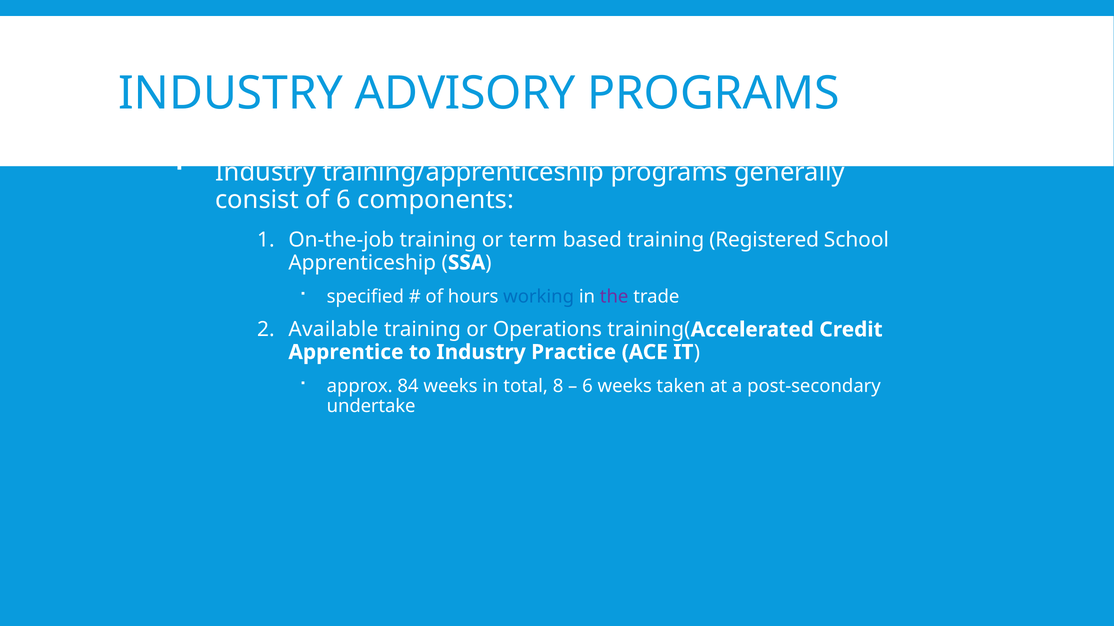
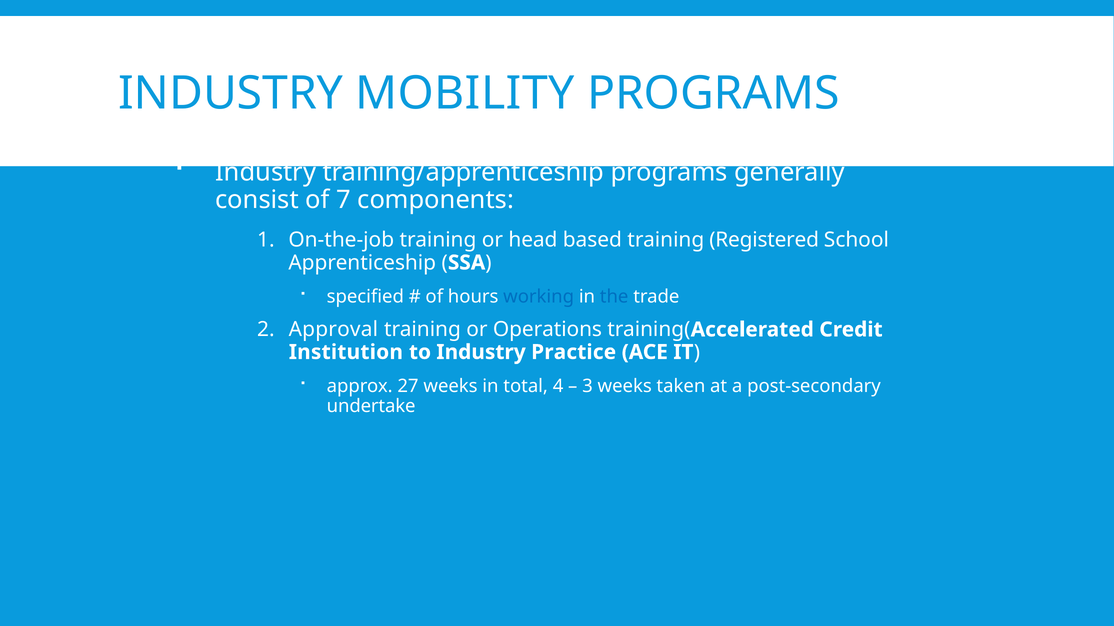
ADVISORY: ADVISORY -> MOBILITY
of 6: 6 -> 7
term: term -> head
the colour: purple -> blue
Available: Available -> Approval
Apprentice: Apprentice -> Institution
84: 84 -> 27
8: 8 -> 4
6 at (587, 387): 6 -> 3
